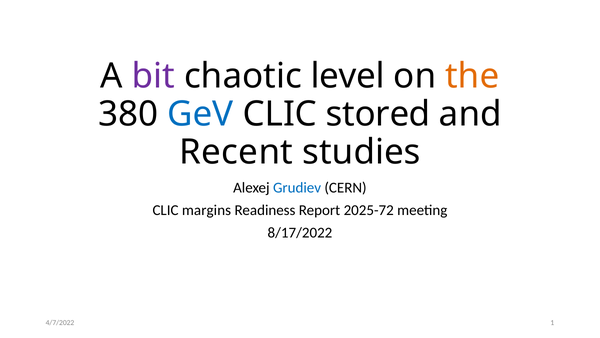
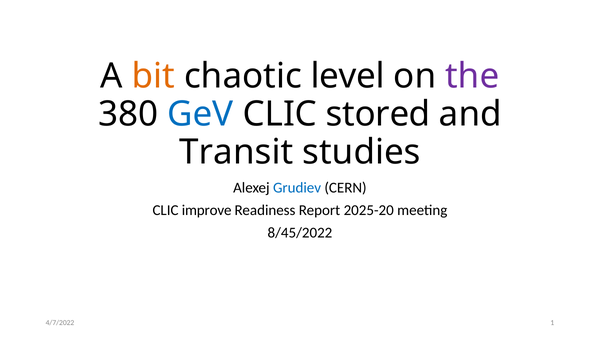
bit colour: purple -> orange
the colour: orange -> purple
Recent: Recent -> Transit
margins: margins -> improve
2025-72: 2025-72 -> 2025-20
8/17/2022: 8/17/2022 -> 8/45/2022
